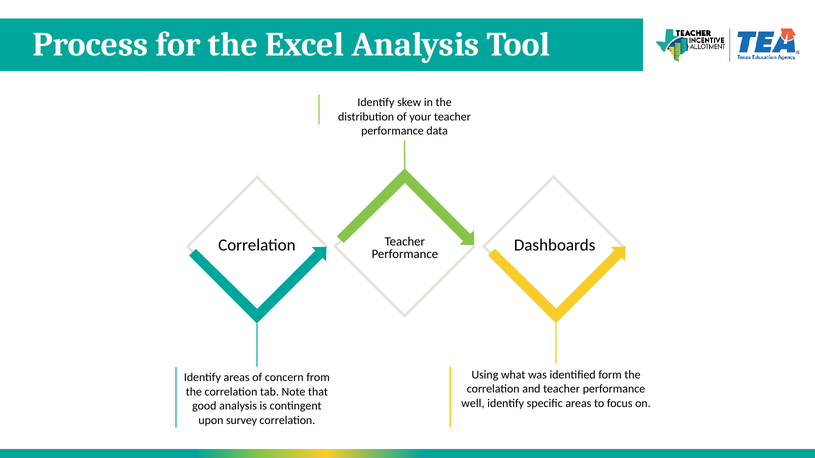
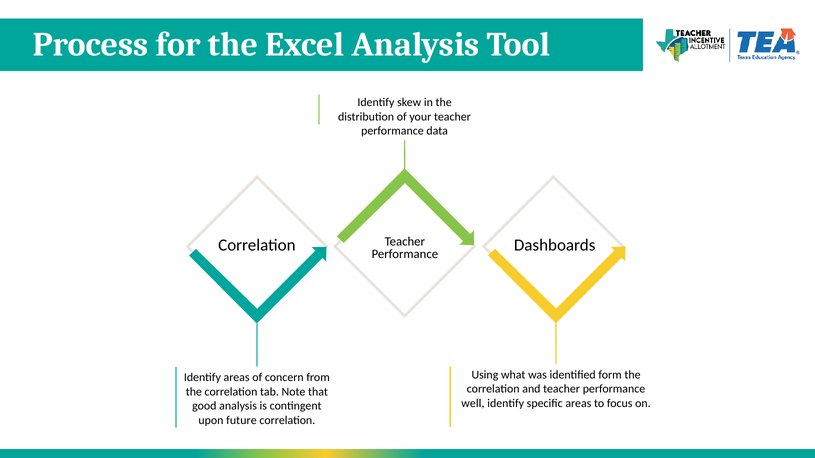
survey: survey -> future
